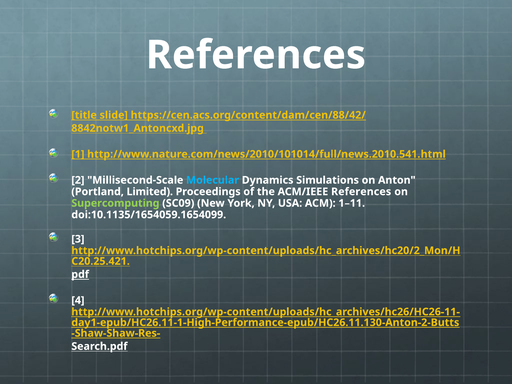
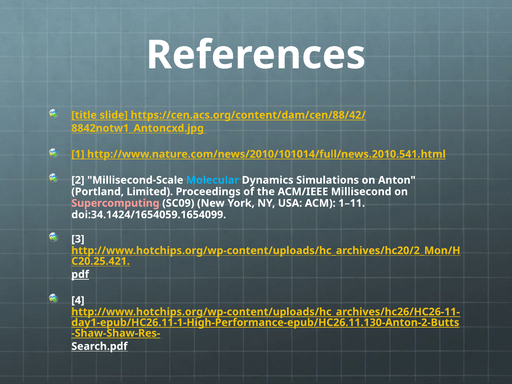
ACM/IEEE References: References -> Millisecond
Supercomputing colour: light green -> pink
doi:10.1135/1654059.1654099: doi:10.1135/1654059.1654099 -> doi:34.1424/1654059.1654099
